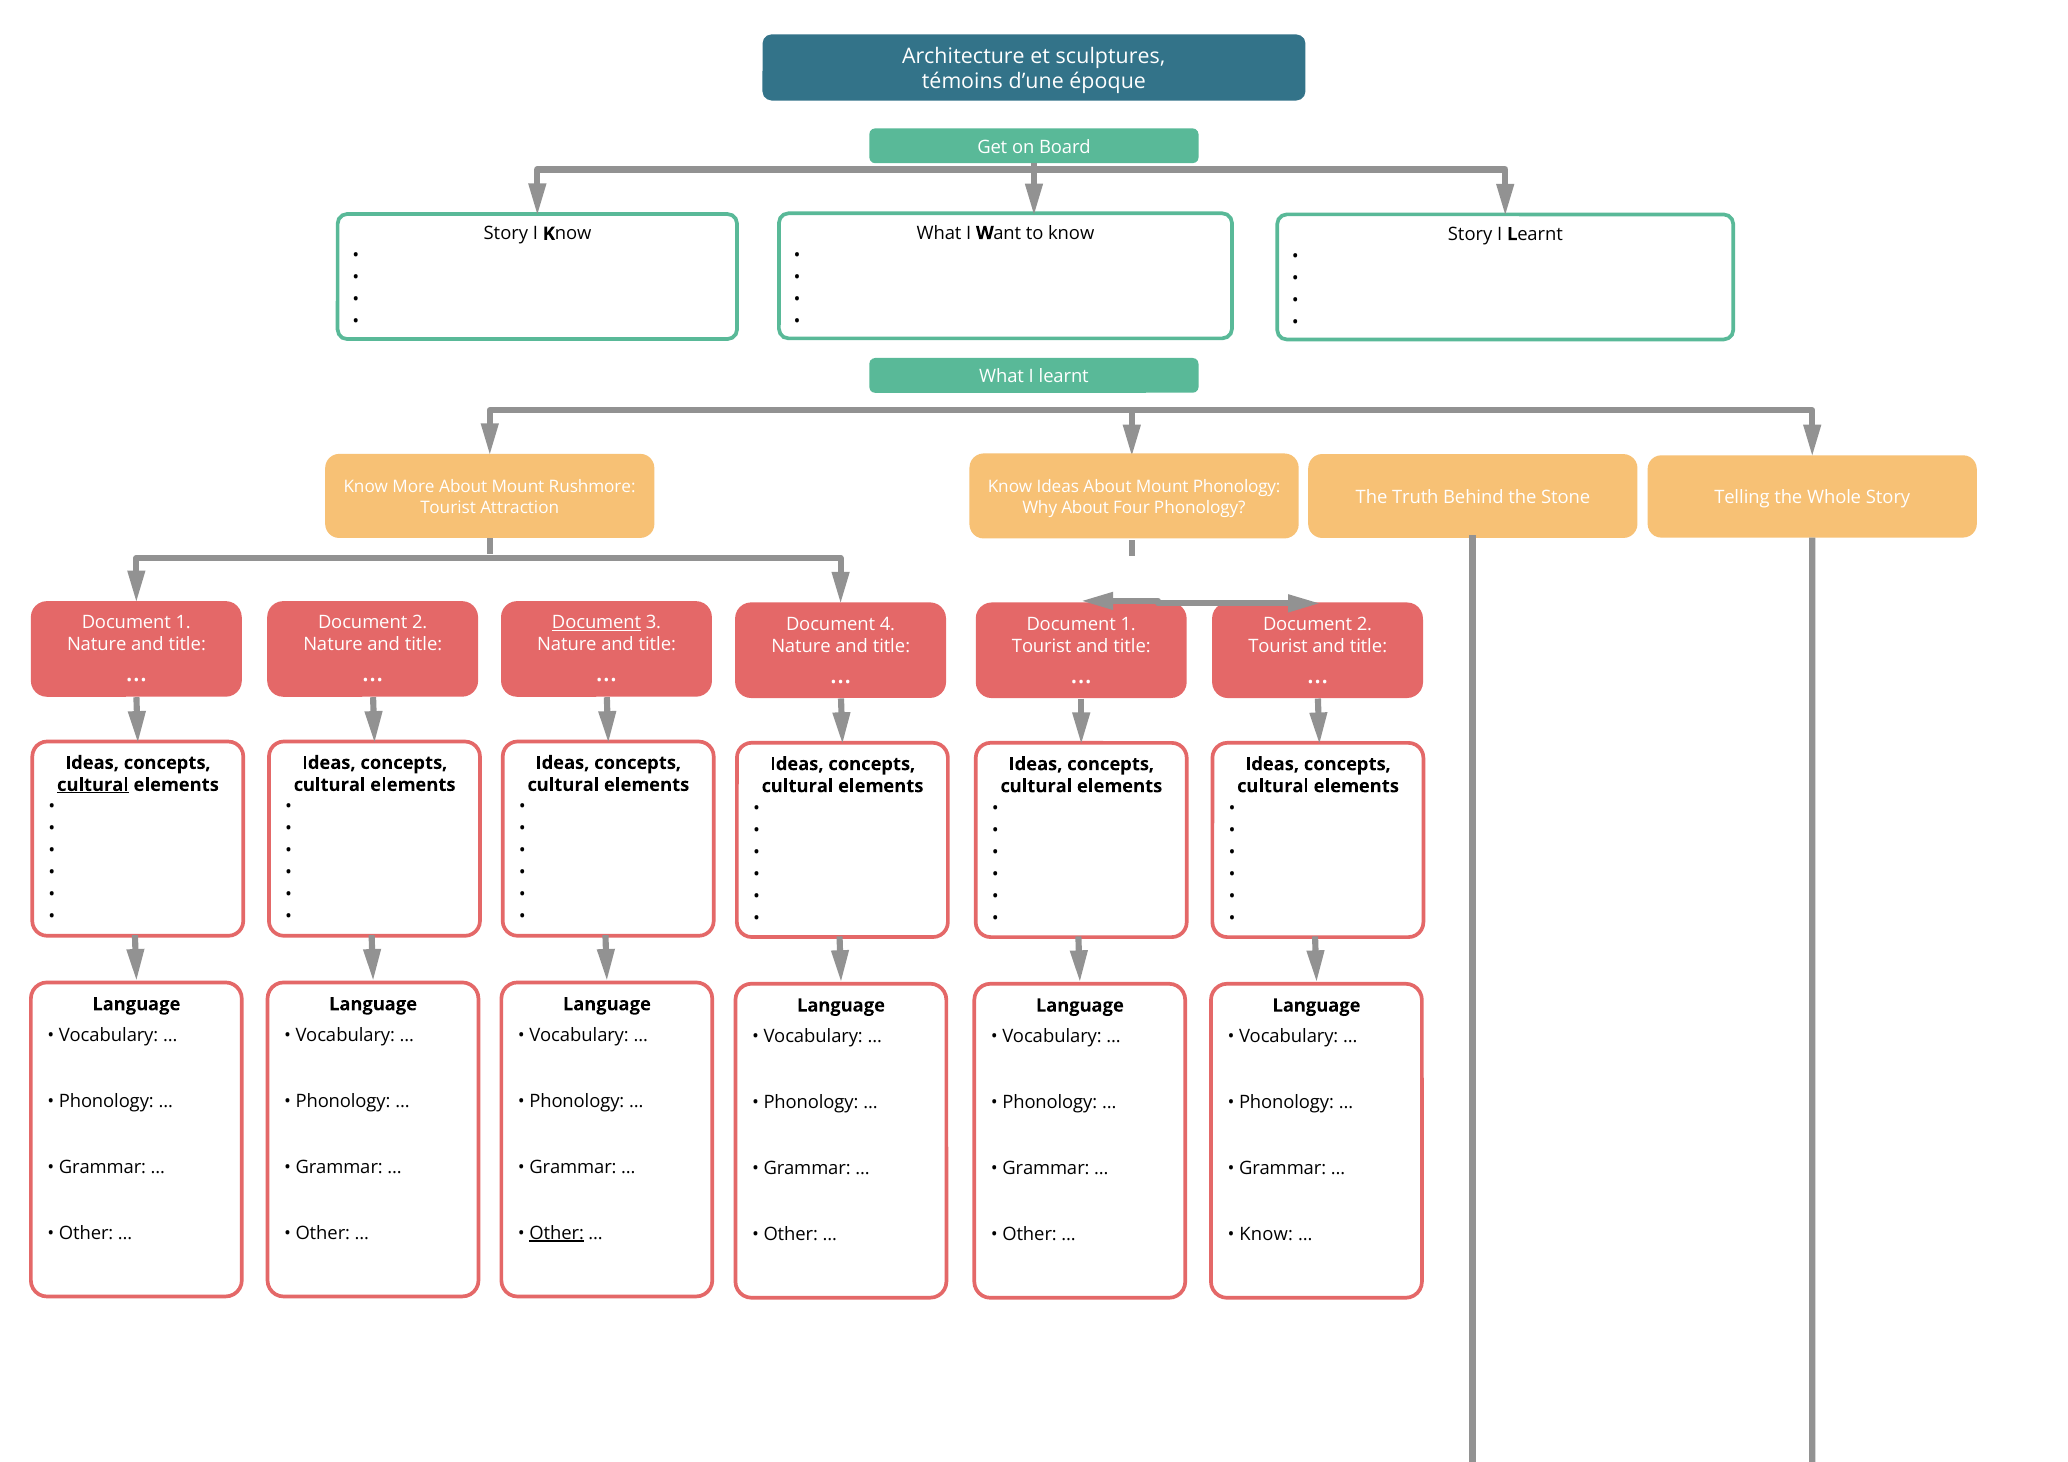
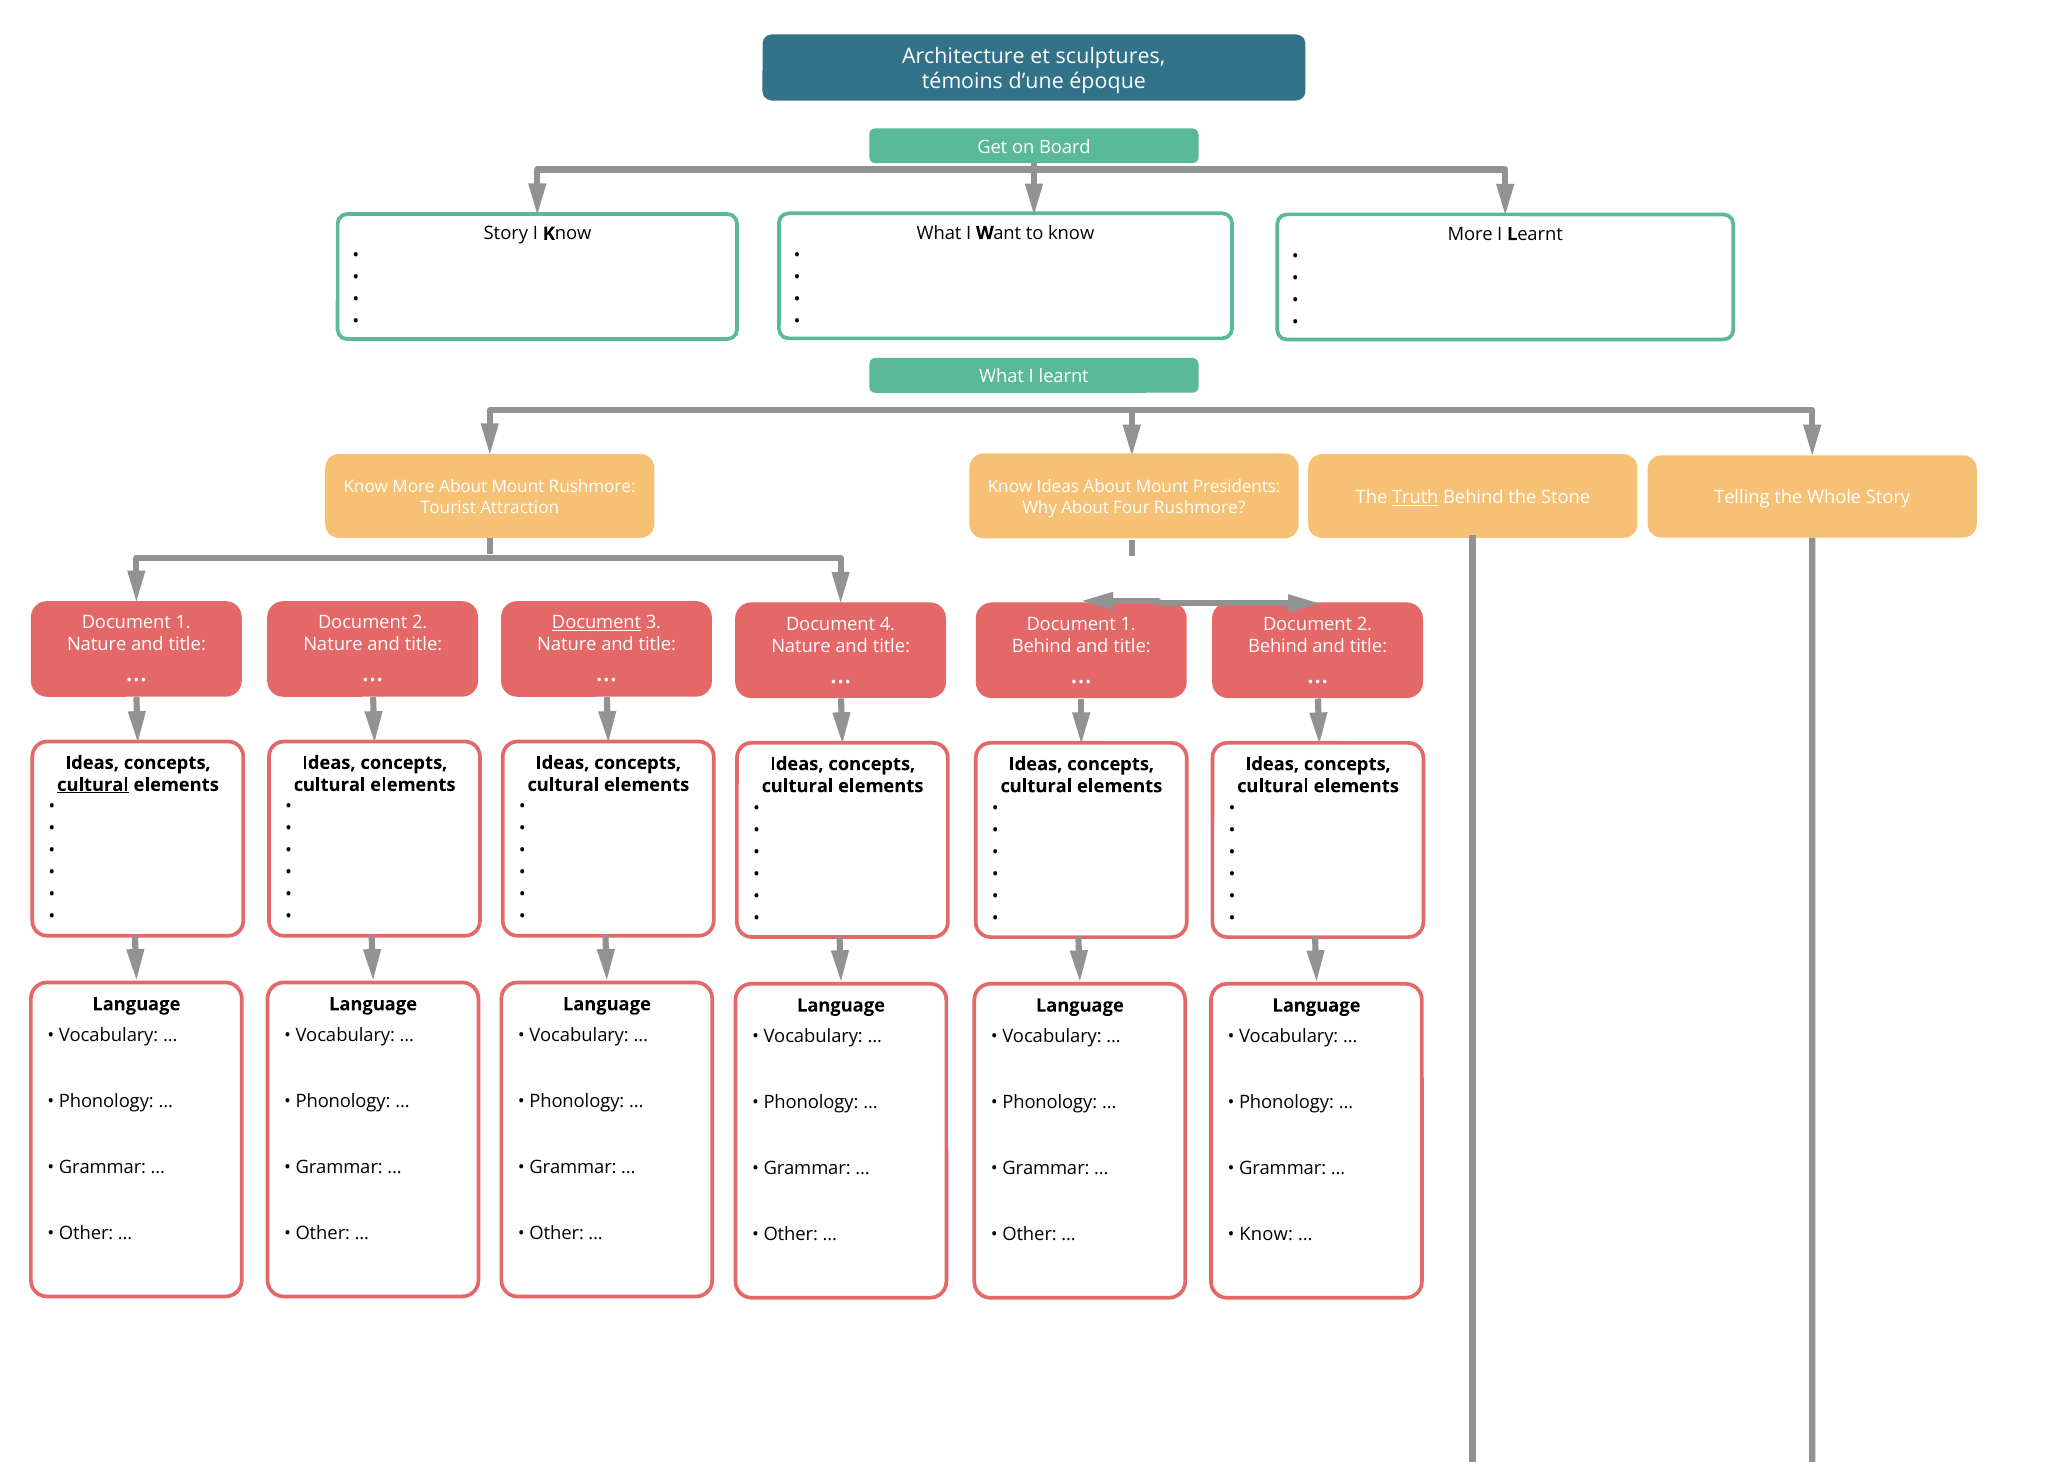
Story at (1470, 234): Story -> More
Mount Phonology: Phonology -> Presidents
Truth underline: none -> present
Four Phonology: Phonology -> Rushmore
Tourist at (1042, 646): Tourist -> Behind
Tourist at (1278, 646): Tourist -> Behind
Other at (557, 1233) underline: present -> none
